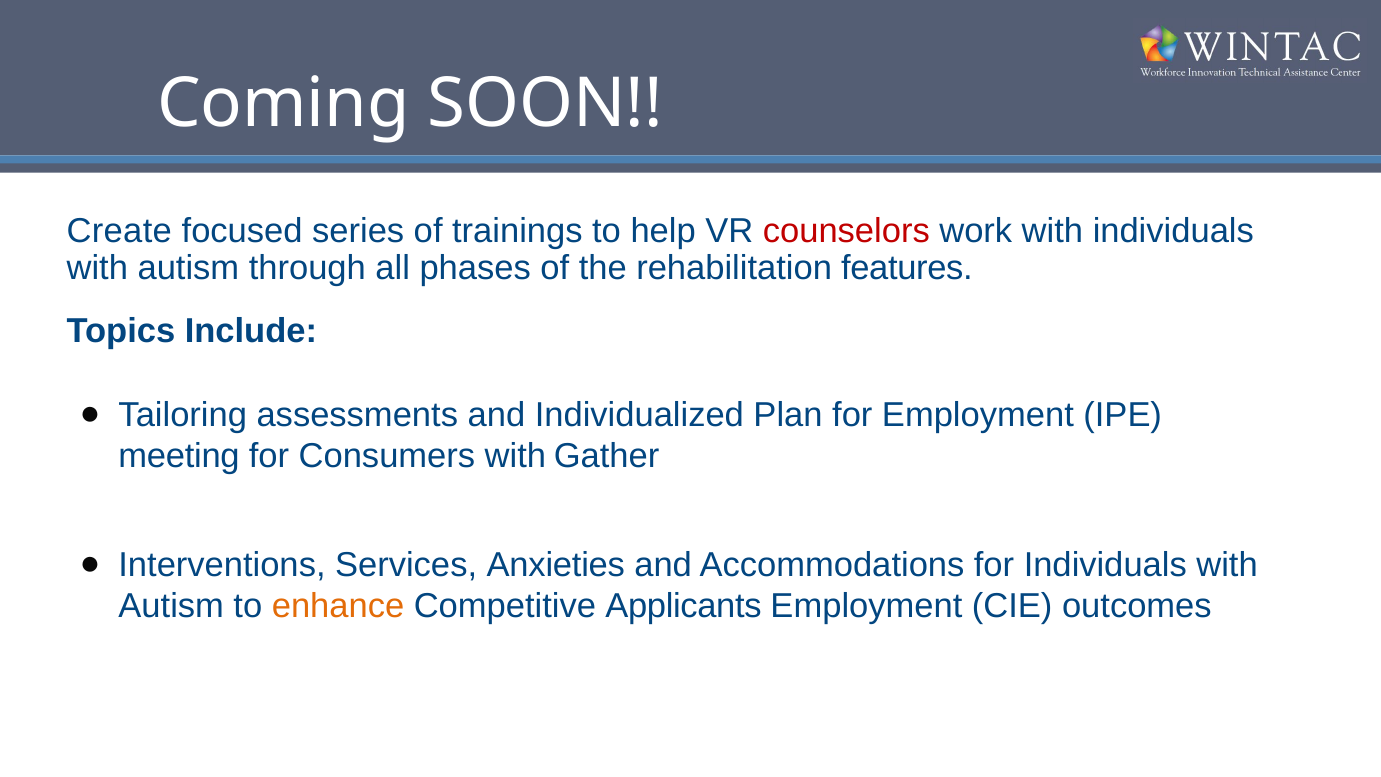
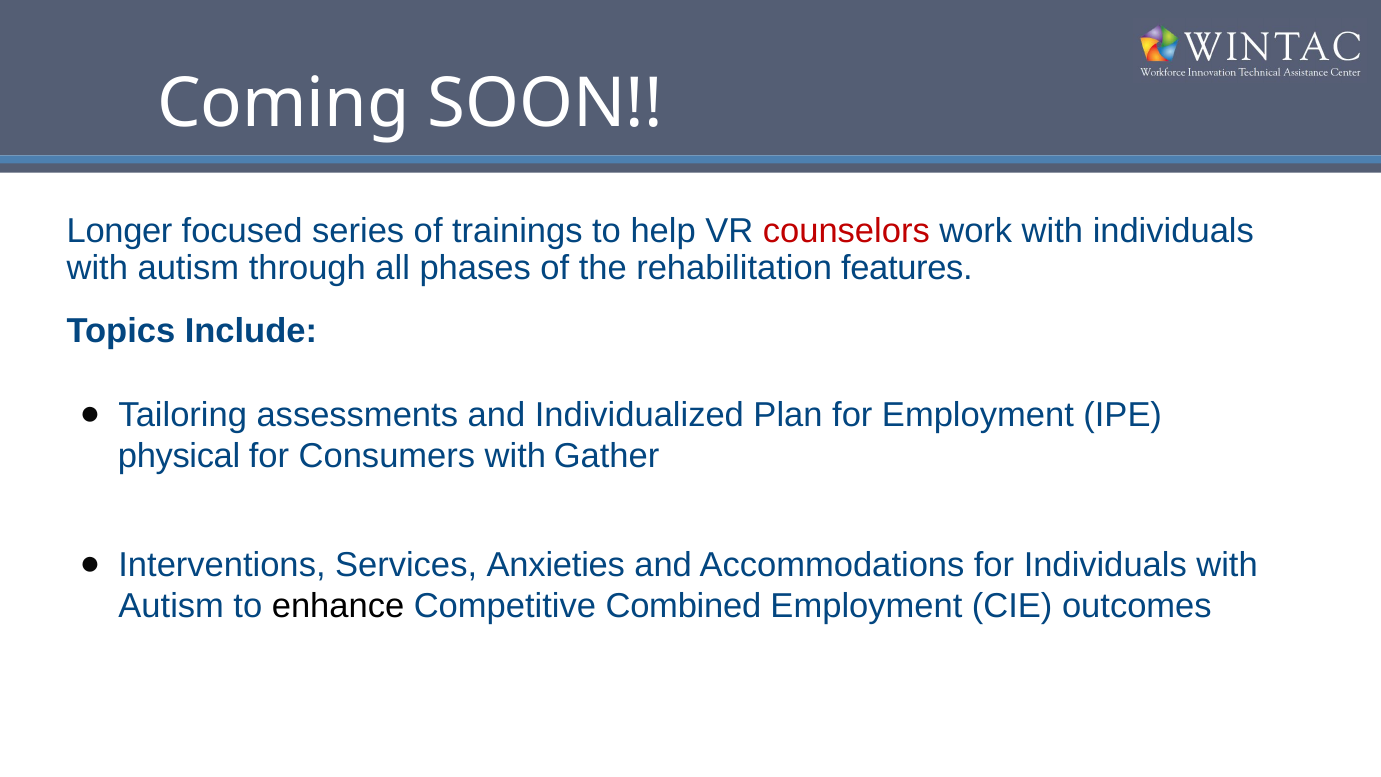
Create: Create -> Longer
meeting: meeting -> physical
enhance colour: orange -> black
Applicants: Applicants -> Combined
